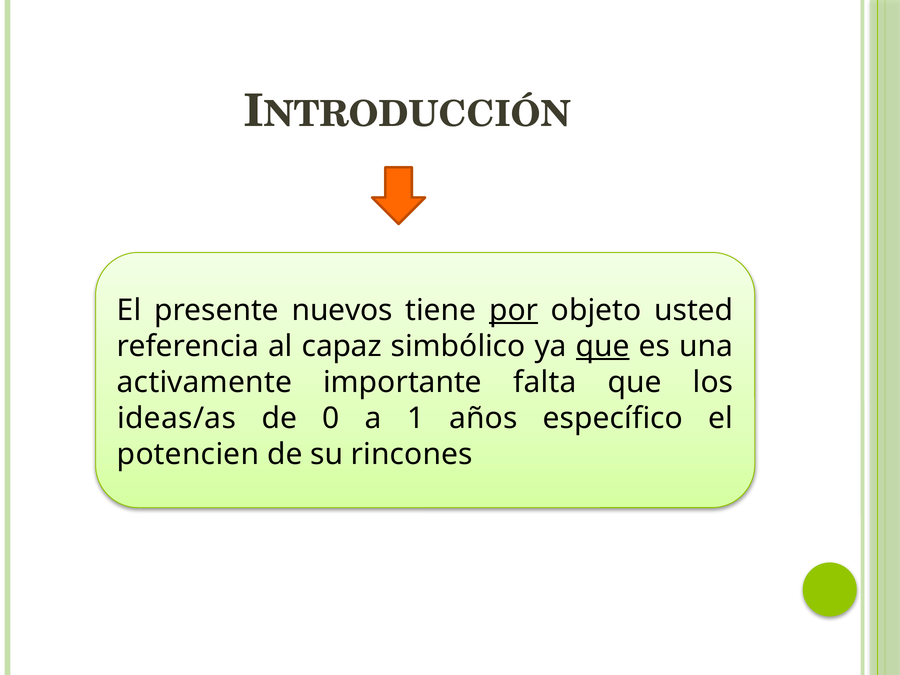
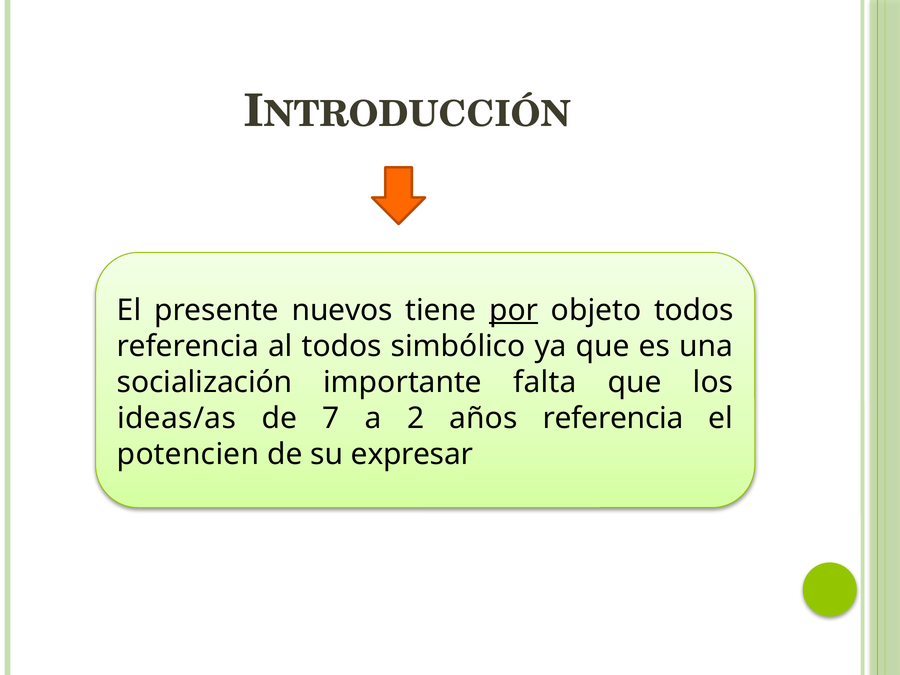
objeto usted: usted -> todos
al capaz: capaz -> todos
que at (603, 346) underline: present -> none
activamente: activamente -> socialización
0: 0 -> 7
1: 1 -> 2
años específico: específico -> referencia
rincones: rincones -> expresar
